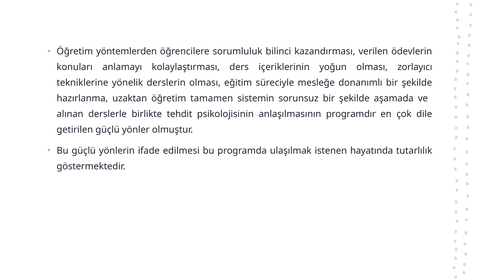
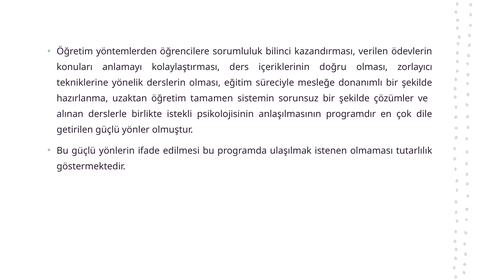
yoğun: yoğun -> doğru
aşamada: aşamada -> çözümler
tehdit: tehdit -> istekli
hayatında: hayatında -> olmaması
